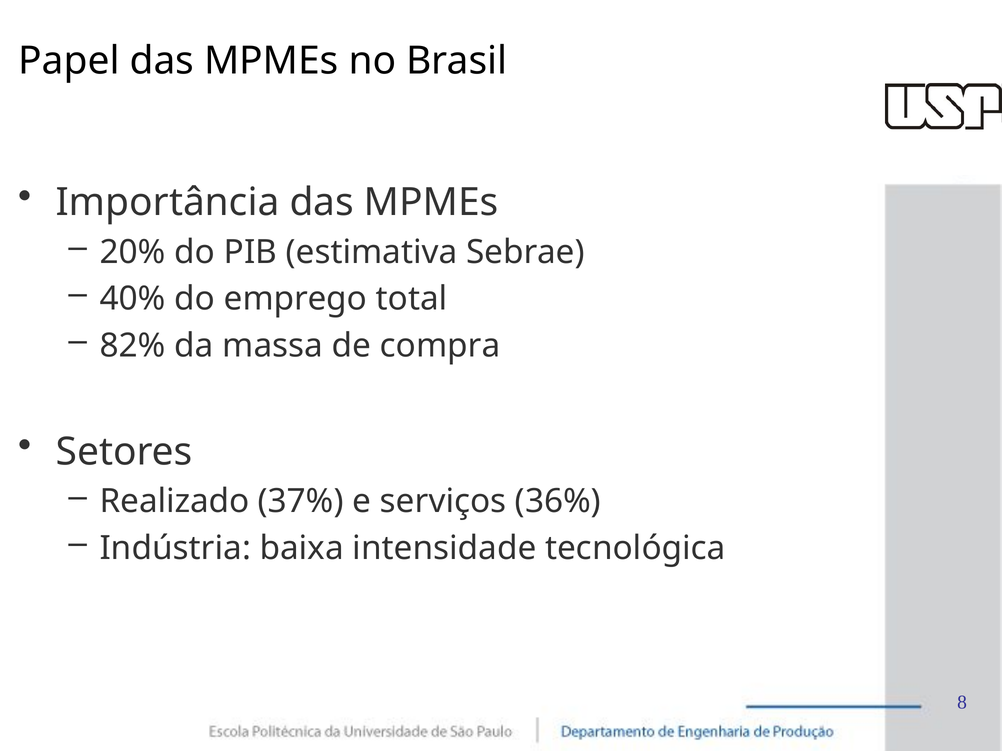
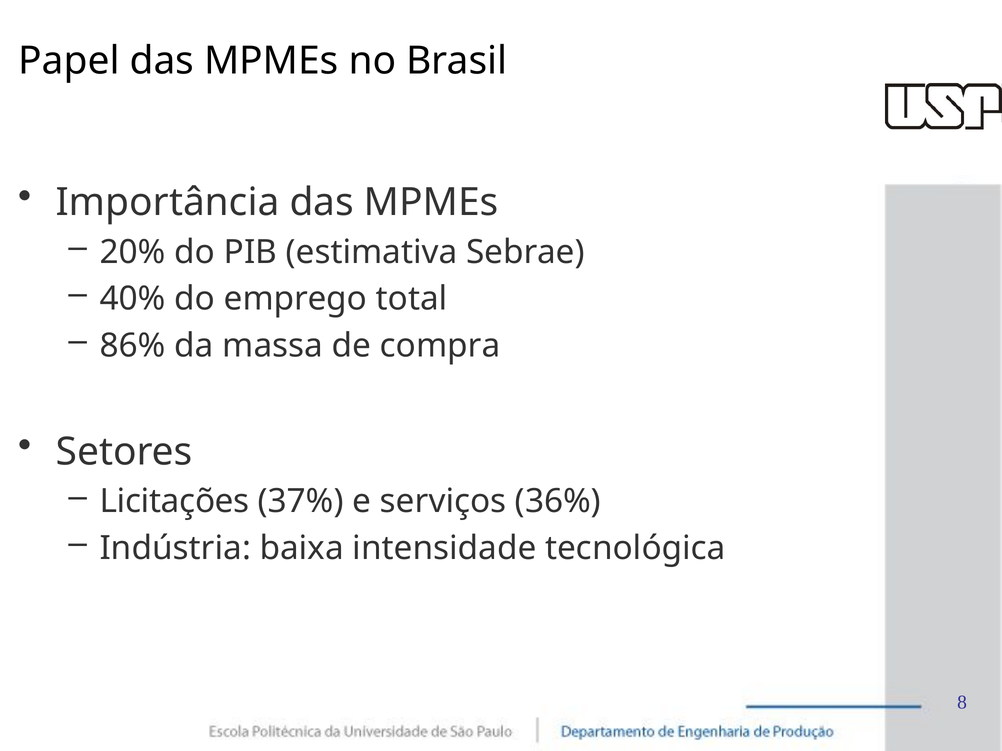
82%: 82% -> 86%
Realizado: Realizado -> Licitações
